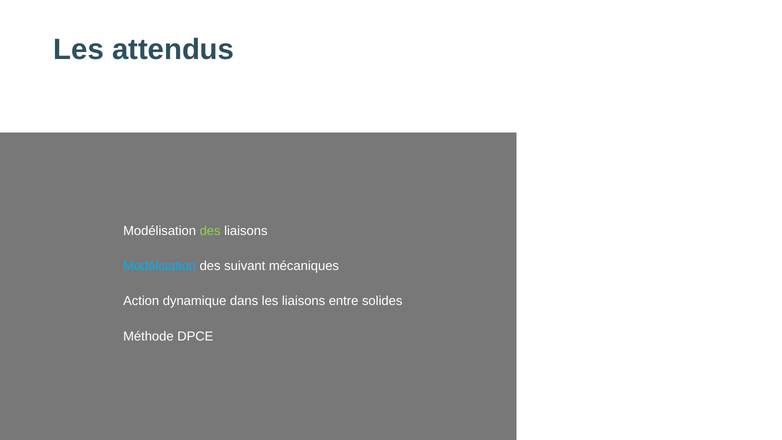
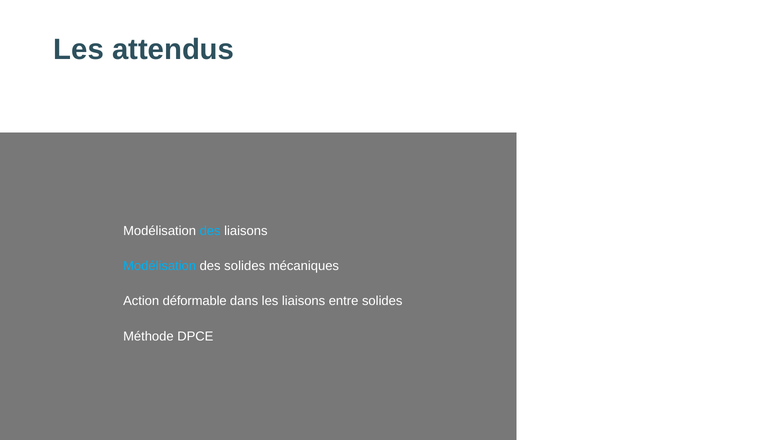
des at (210, 231) colour: light green -> light blue
des suivant: suivant -> solides
dynamique: dynamique -> déformable
